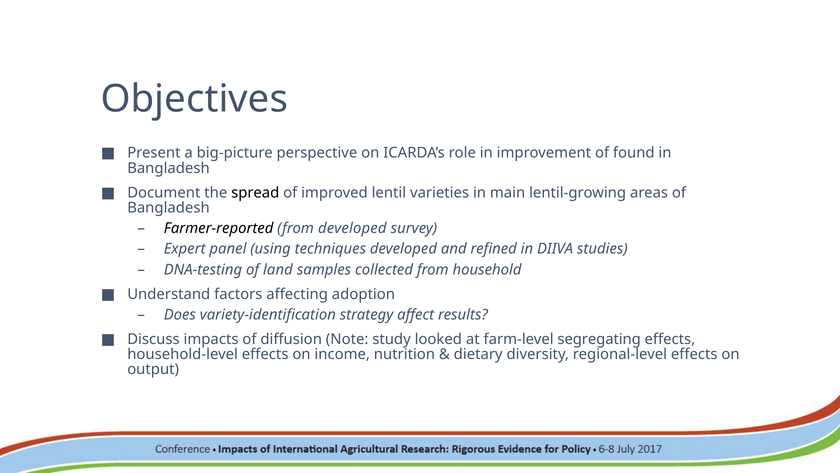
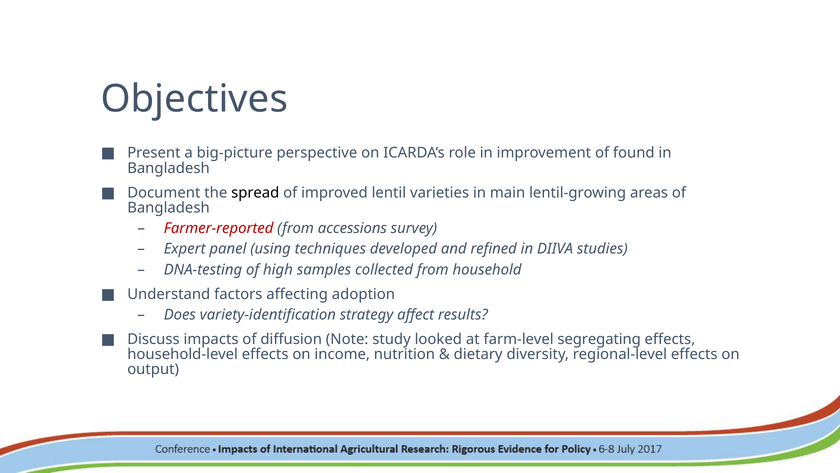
Farmer-reported colour: black -> red
from developed: developed -> accessions
land: land -> high
